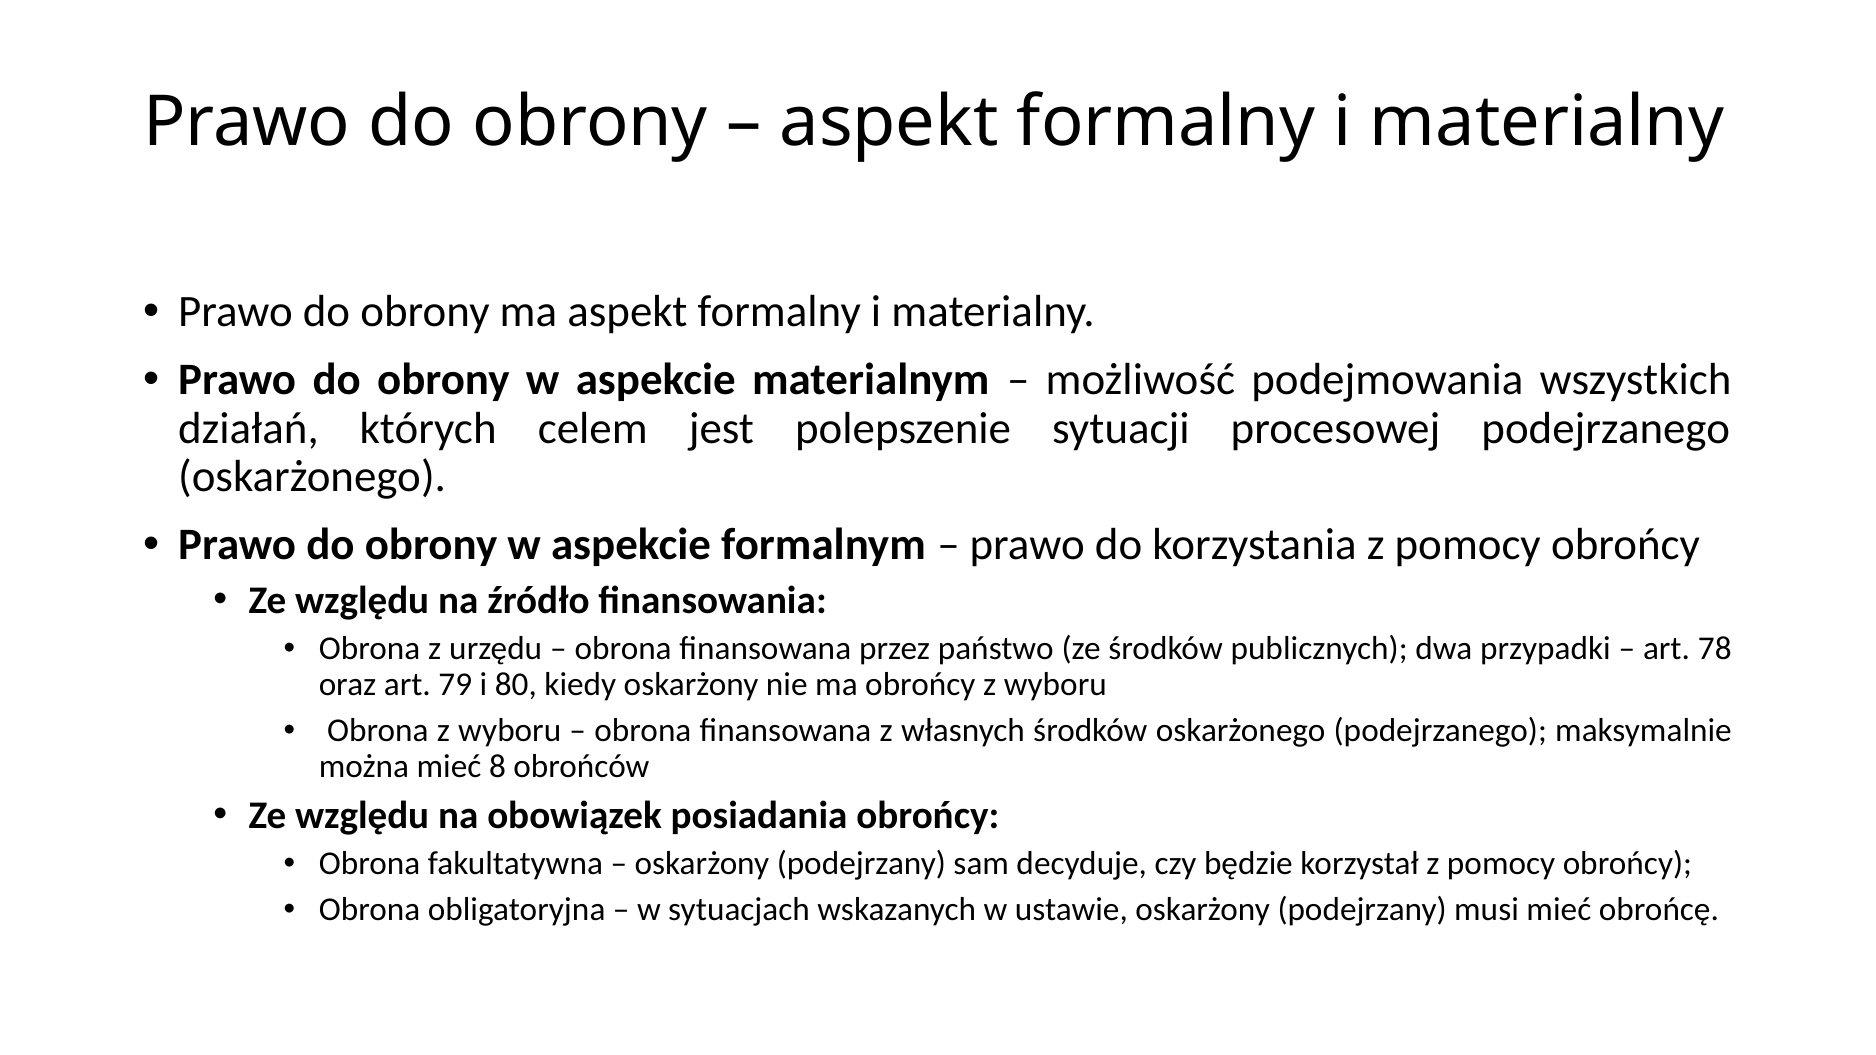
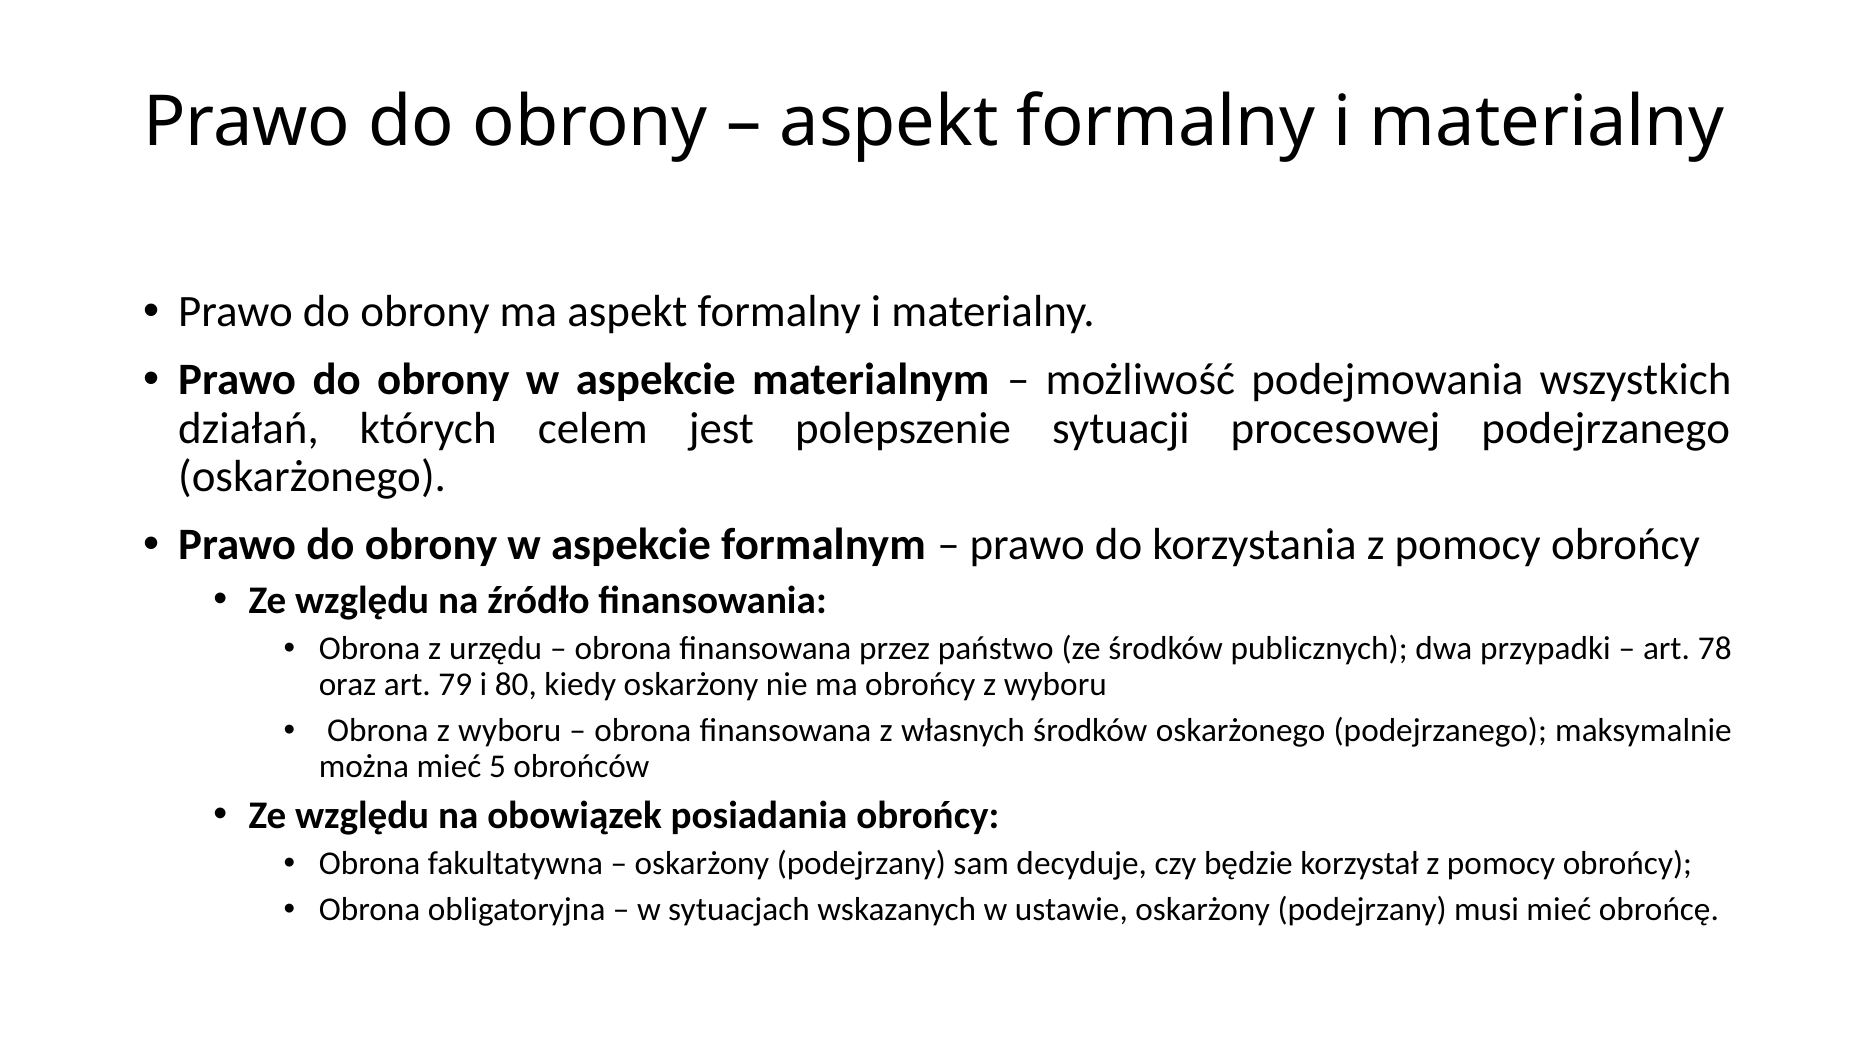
8: 8 -> 5
